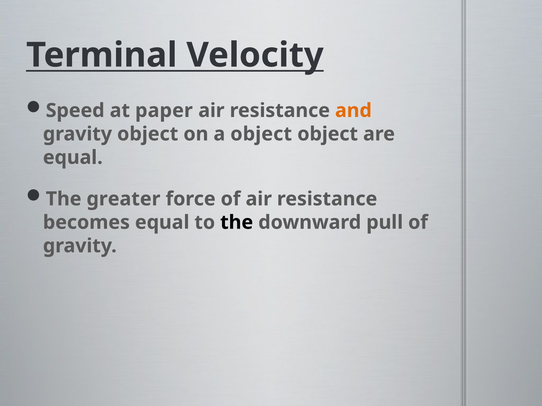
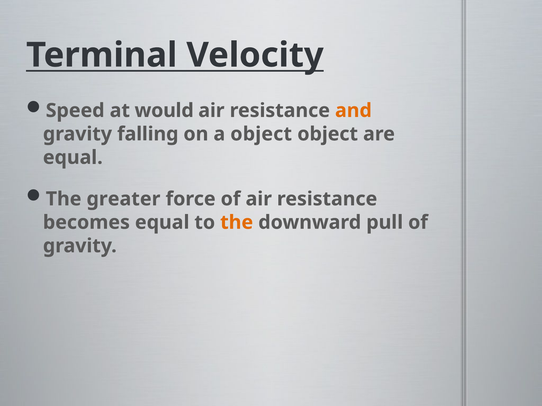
paper: paper -> would
gravity object: object -> falling
the at (237, 223) colour: black -> orange
